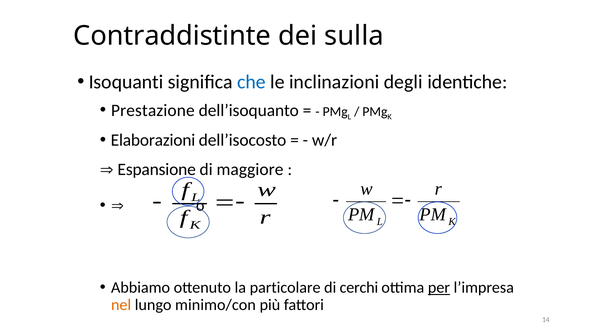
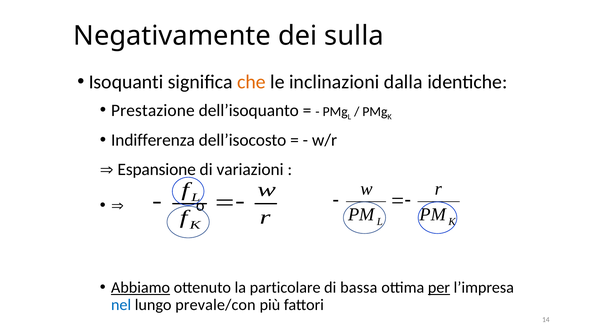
Contraddistinte: Contraddistinte -> Negativamente
che colour: blue -> orange
degli: degli -> dalla
Elaborazioni: Elaborazioni -> Indifferenza
maggiore: maggiore -> variazioni
Abbiamo underline: none -> present
cerchi: cerchi -> bassa
nel colour: orange -> blue
minimo/con: minimo/con -> prevale/con
